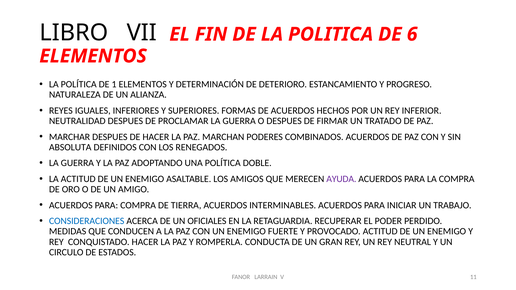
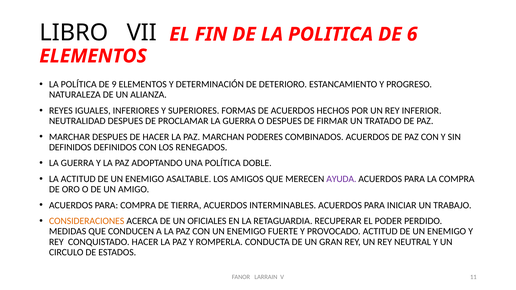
1: 1 -> 9
ABSOLUTA at (70, 147): ABSOLUTA -> DEFINIDOS
CONSIDERACIONES colour: blue -> orange
